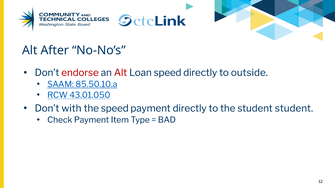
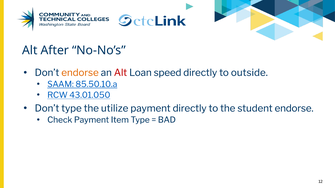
endorse at (80, 73) colour: red -> orange
Don’t with: with -> type
the speed: speed -> utilize
student student: student -> endorse
